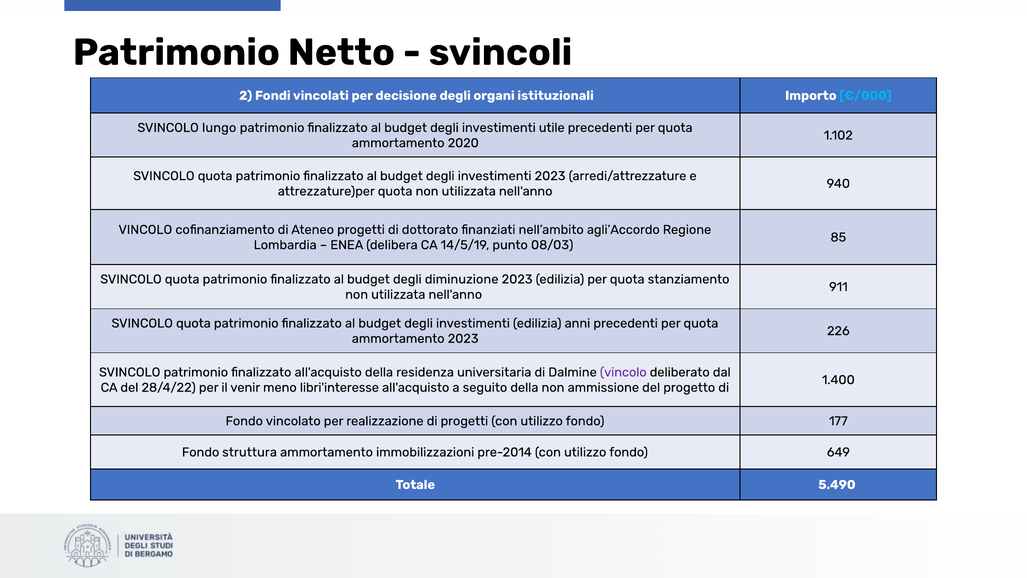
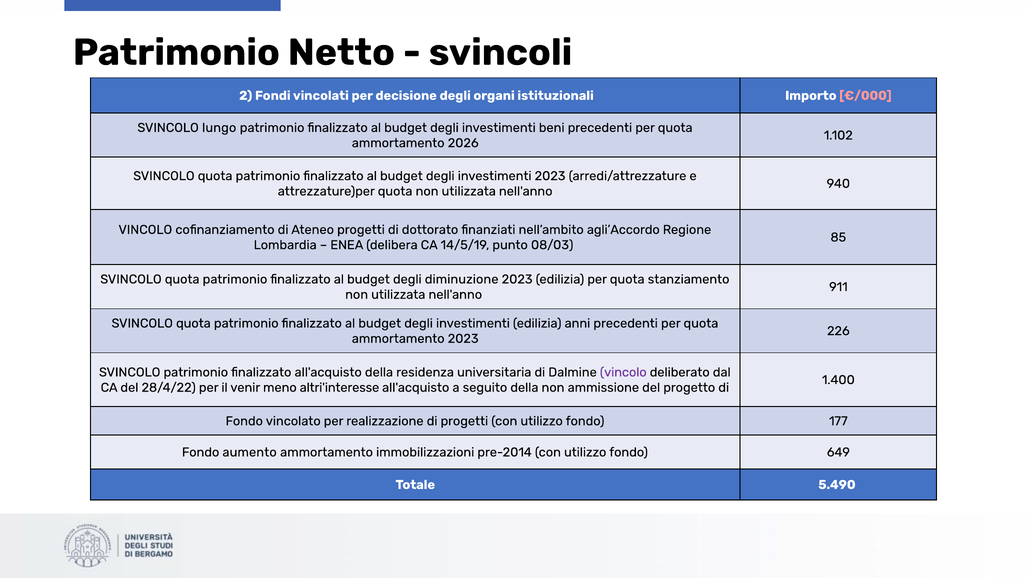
€/000 colour: light blue -> pink
utile: utile -> beni
2020: 2020 -> 2026
libri'interesse: libri'interesse -> altri'interesse
struttura: struttura -> aumento
